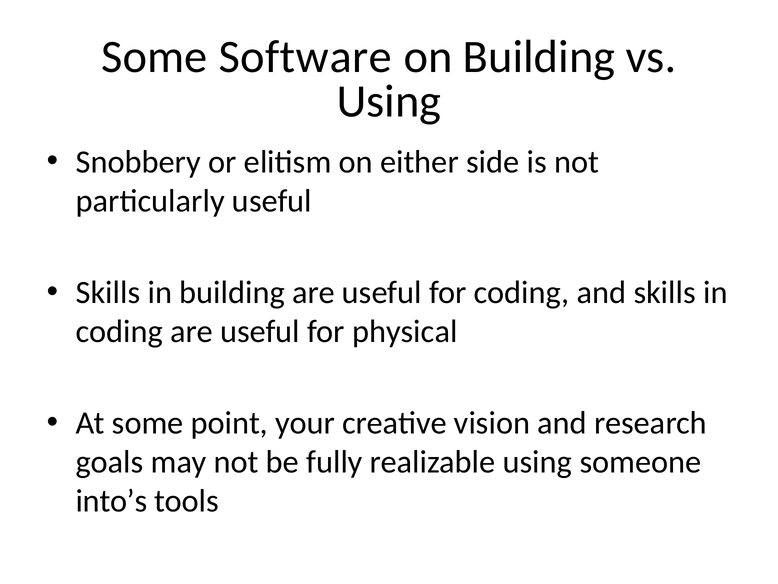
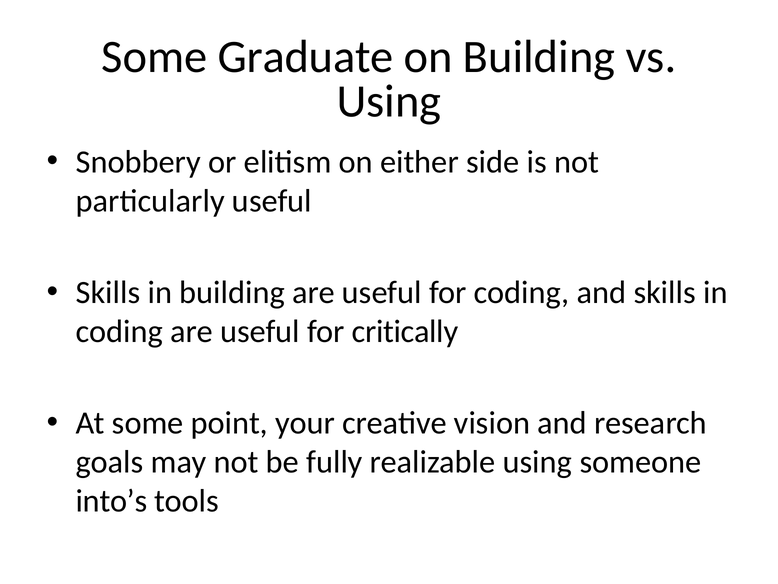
Software: Software -> Graduate
physical: physical -> critically
